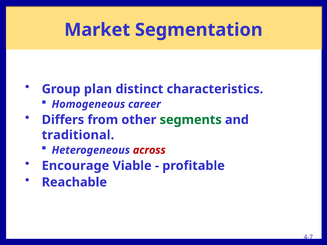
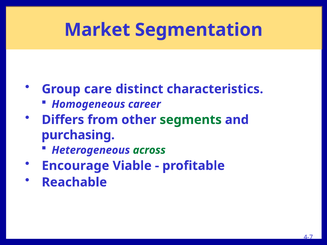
plan: plan -> care
traditional: traditional -> purchasing
across colour: red -> green
